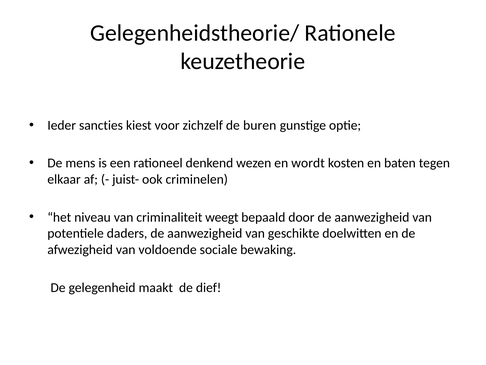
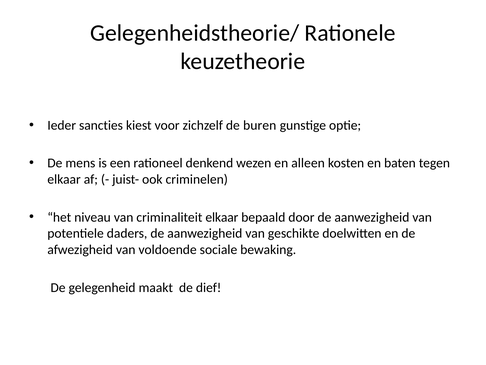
wordt: wordt -> alleen
criminaliteit weegt: weegt -> elkaar
